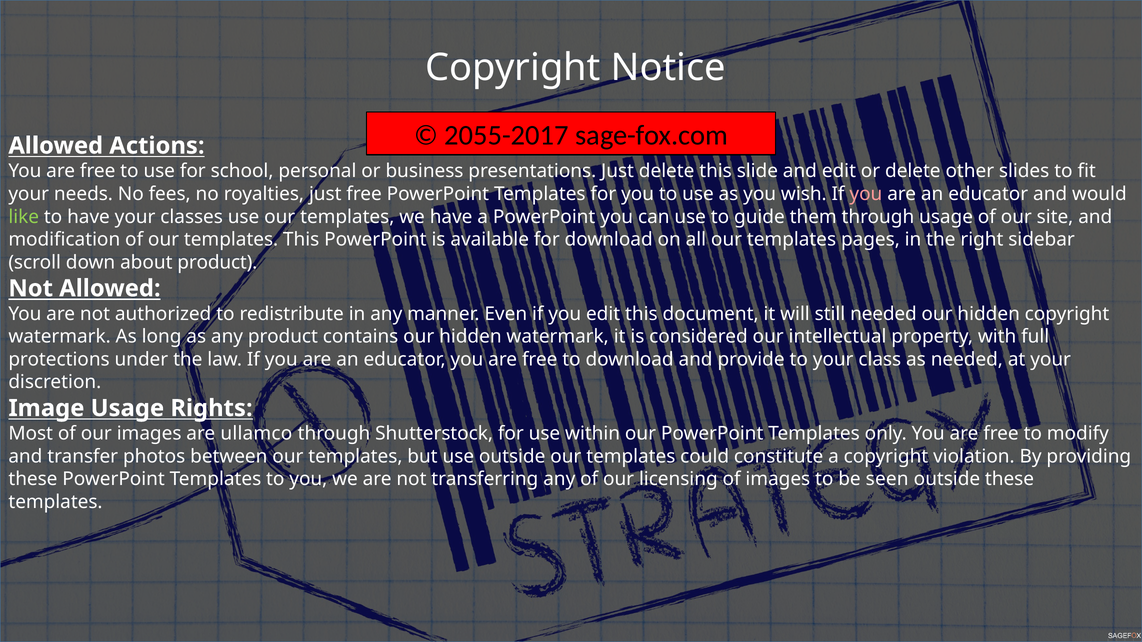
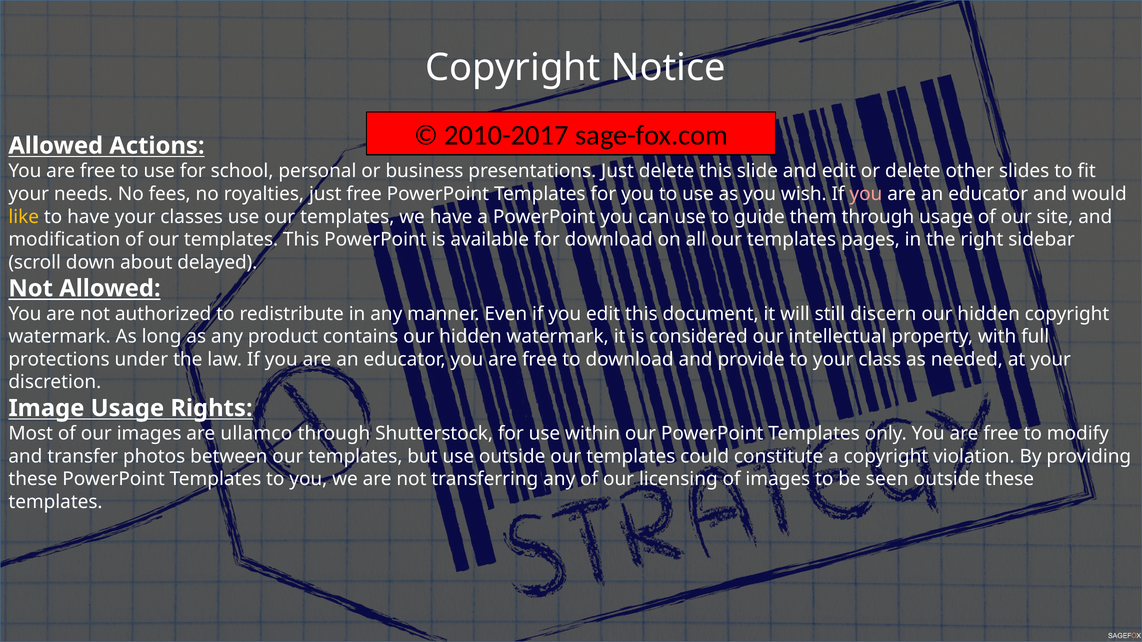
2055-2017: 2055-2017 -> 2010-2017
like colour: light green -> yellow
about product: product -> delayed
still needed: needed -> discern
